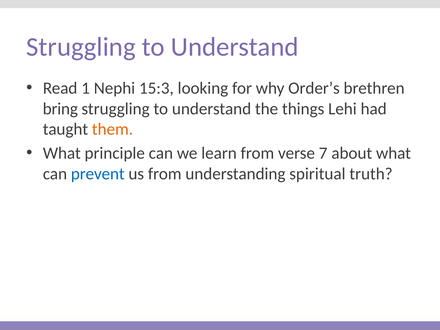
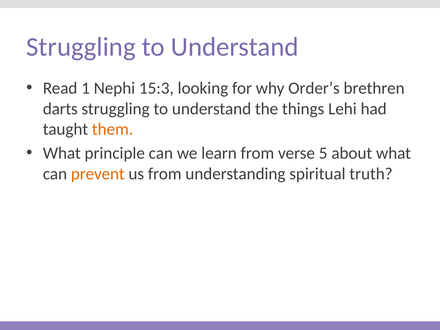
bring: bring -> darts
7: 7 -> 5
prevent colour: blue -> orange
